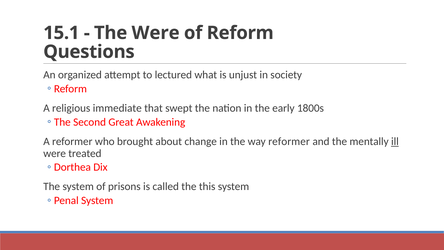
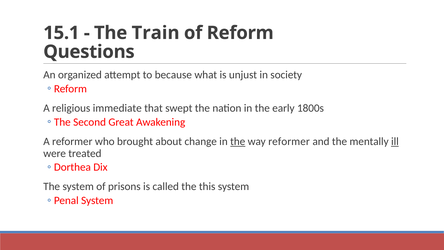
The Were: Were -> Train
lectured: lectured -> because
the at (238, 141) underline: none -> present
